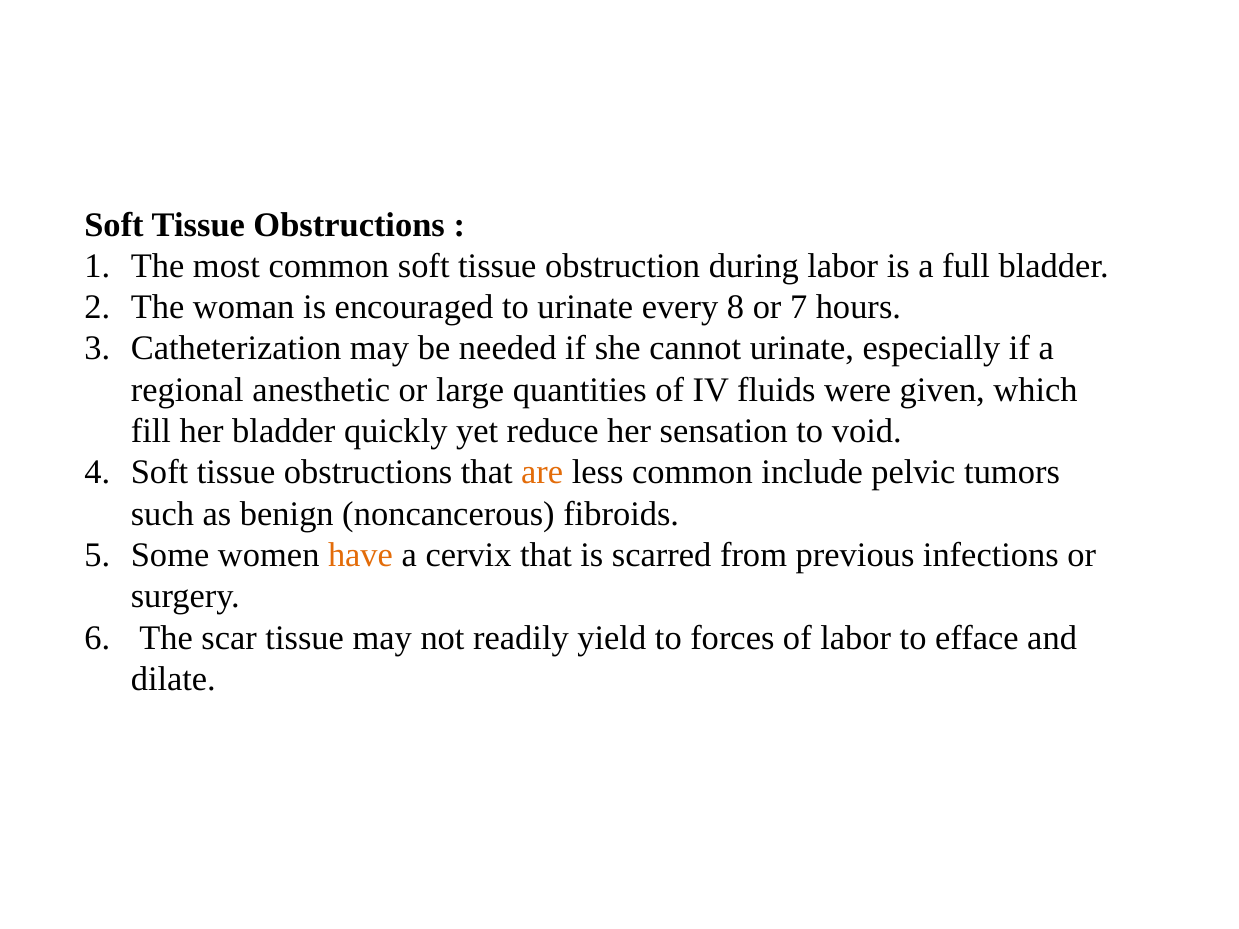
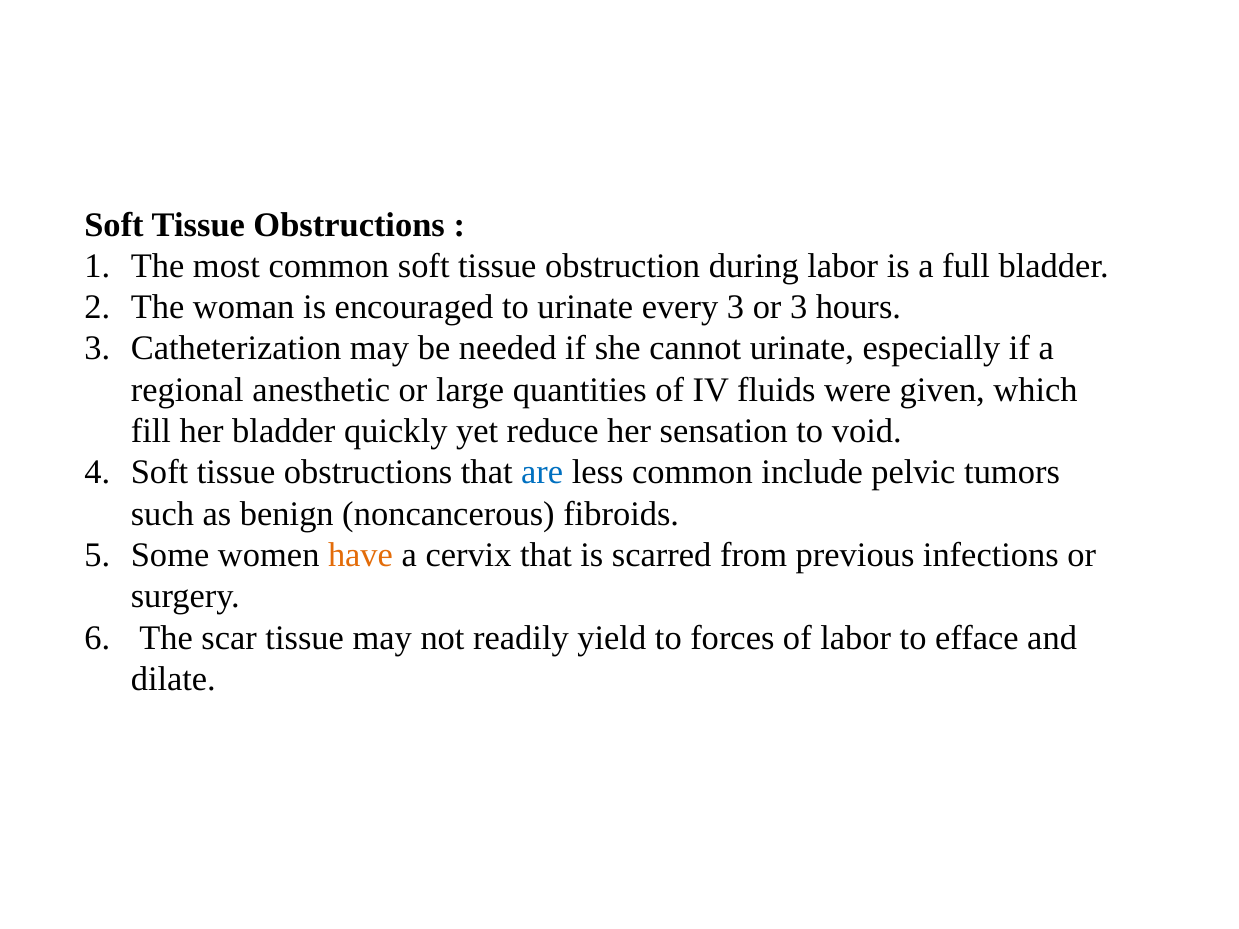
every 8: 8 -> 3
or 7: 7 -> 3
are colour: orange -> blue
